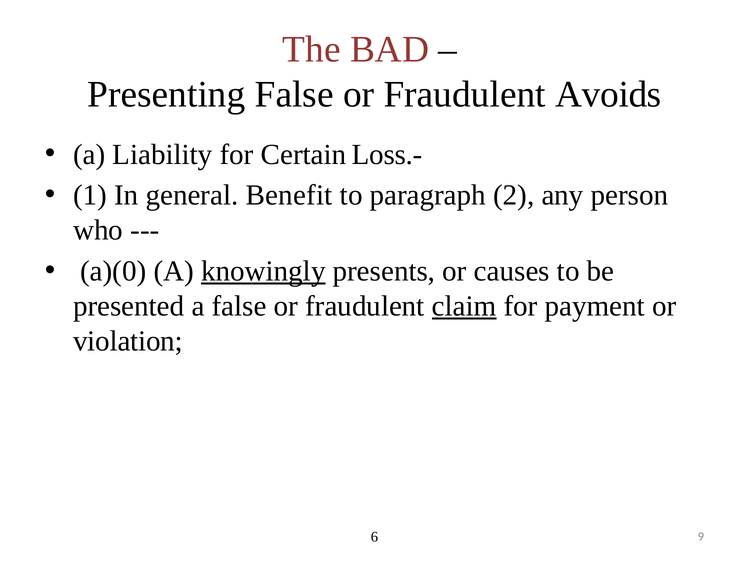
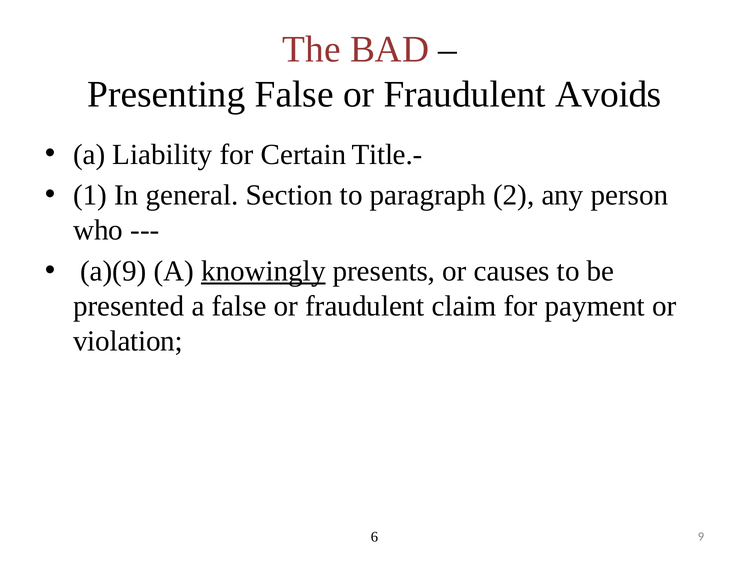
Loss.-: Loss.- -> Title.-
Benefit: Benefit -> Section
a)(0: a)(0 -> a)(9
claim underline: present -> none
